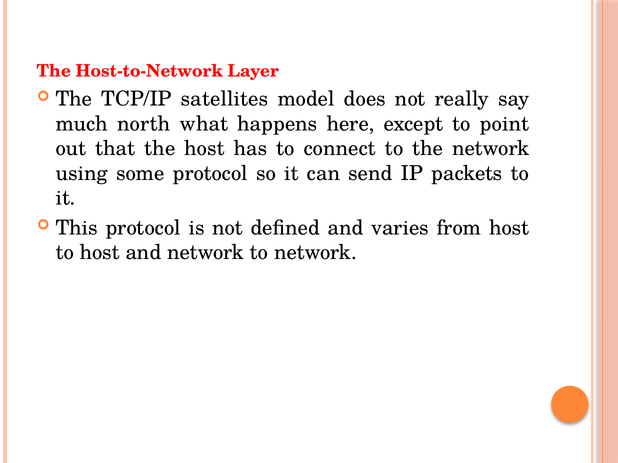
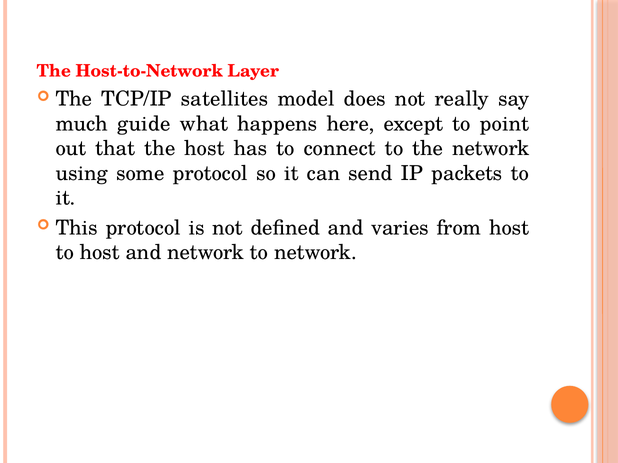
north: north -> guide
